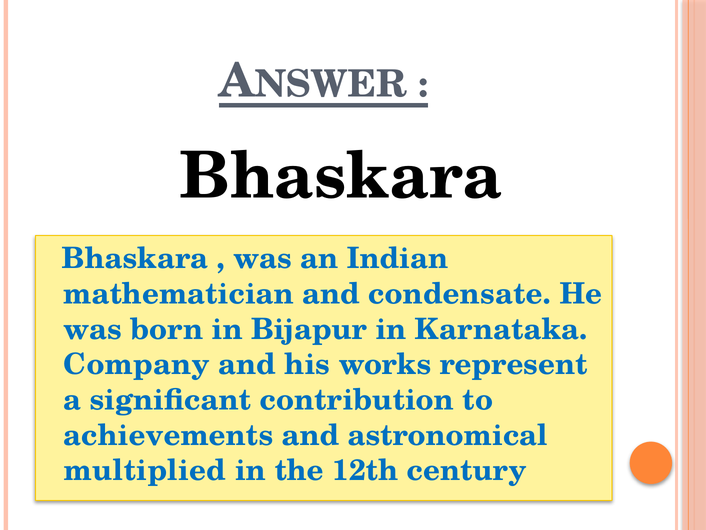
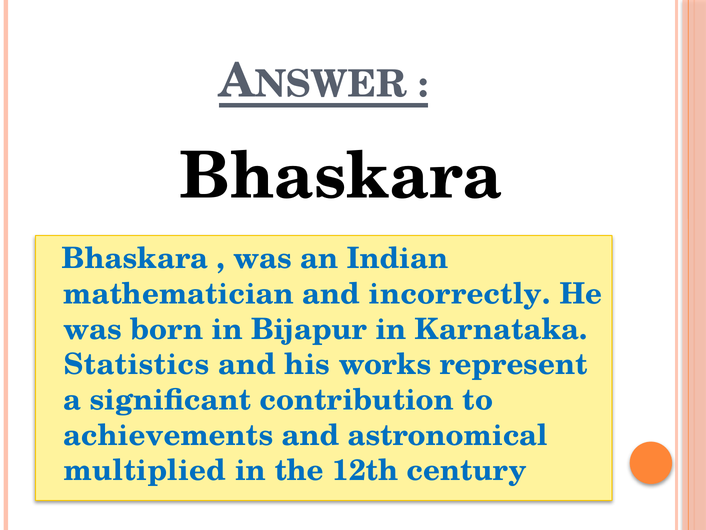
condensate: condensate -> incorrectly
Company: Company -> Statistics
